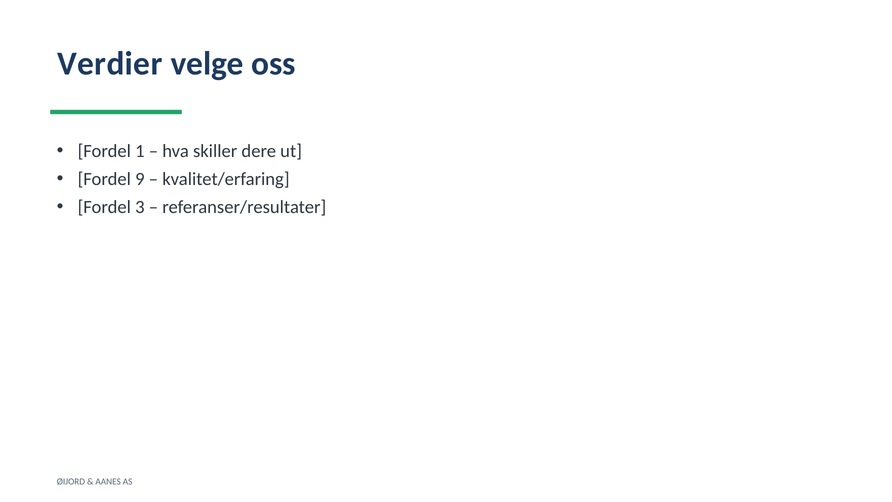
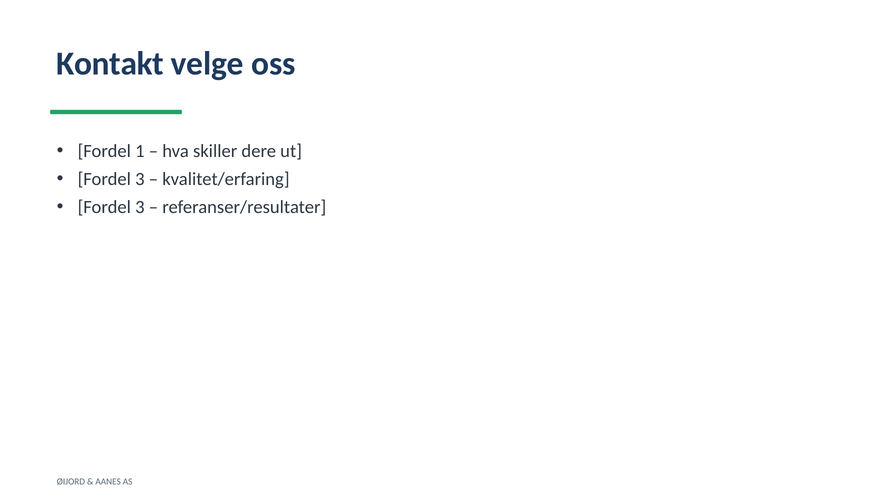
Verdier: Verdier -> Kontakt
9 at (140, 179): 9 -> 3
